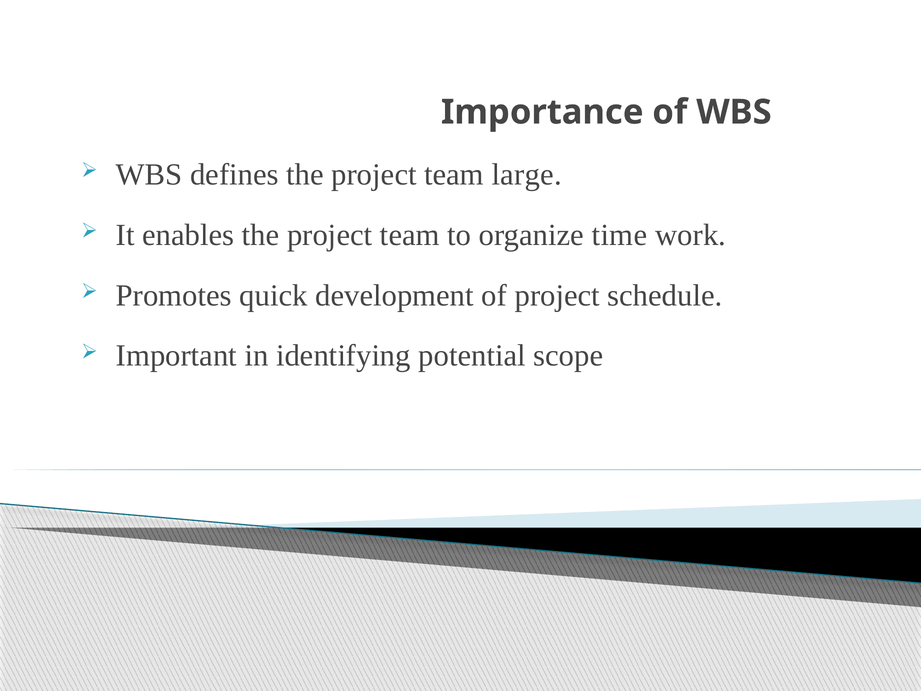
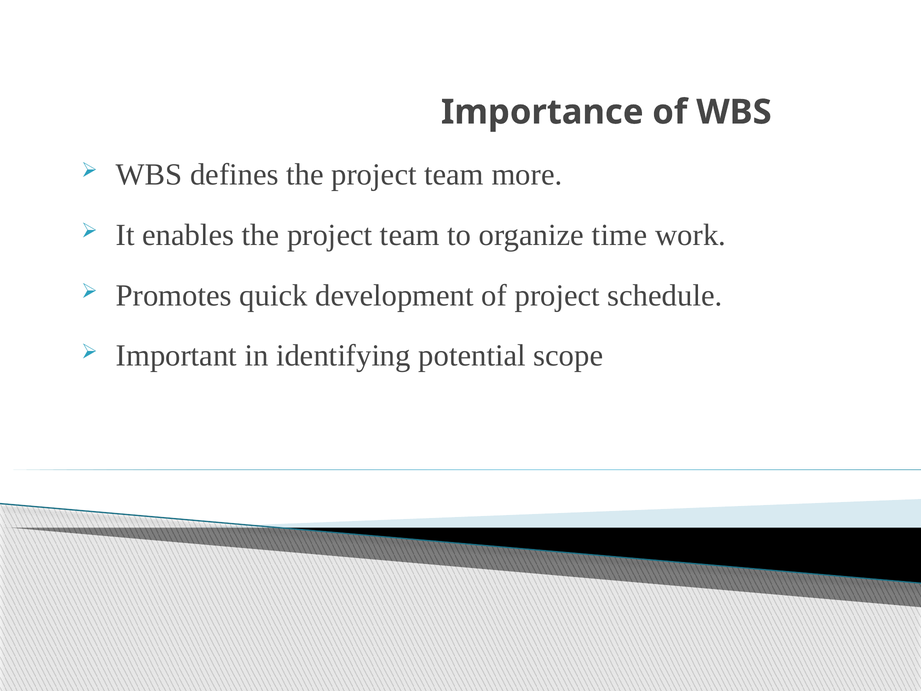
large: large -> more
